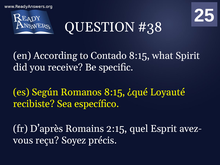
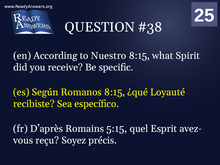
Contado: Contado -> Nuestro
2:15: 2:15 -> 5:15
